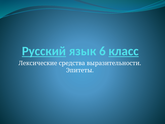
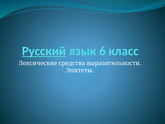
класс underline: present -> none
